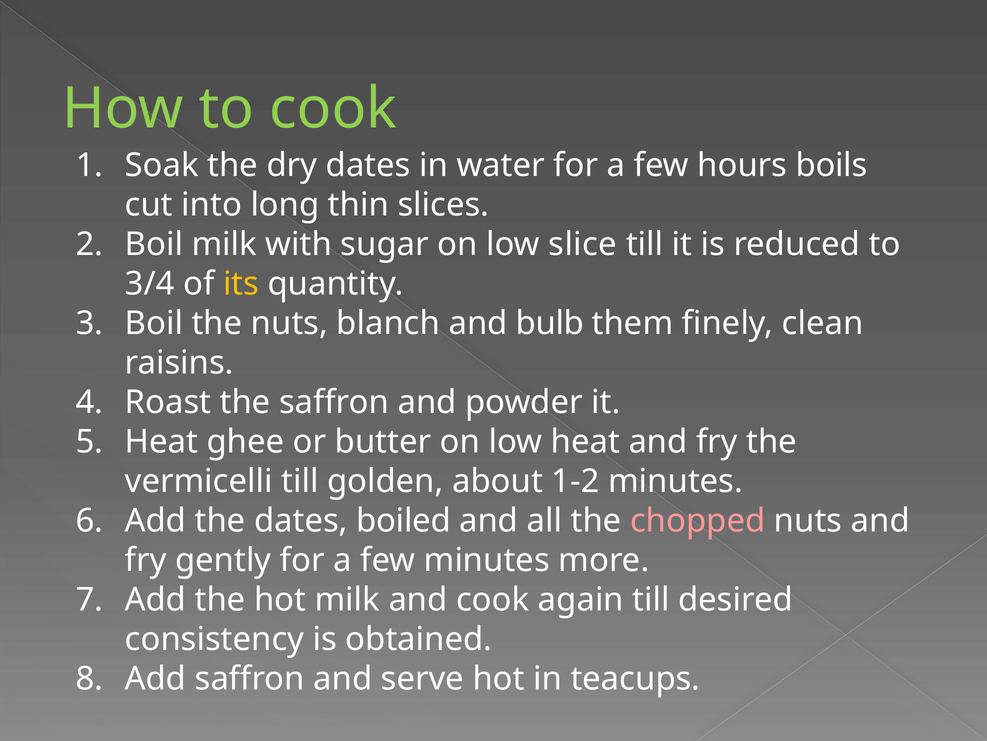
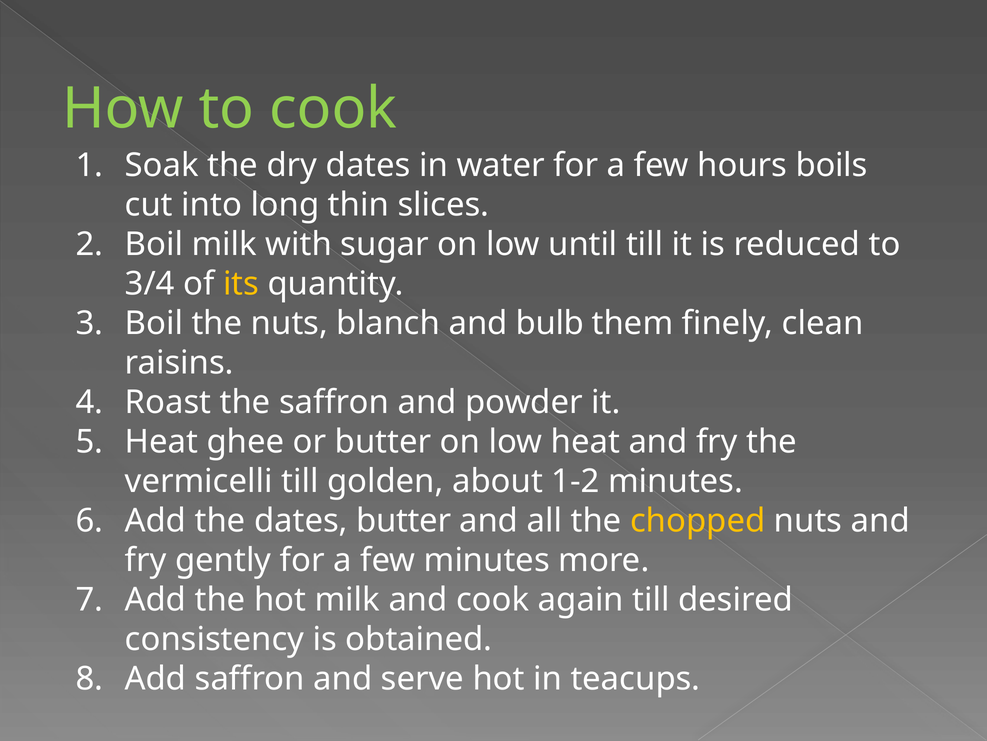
slice: slice -> until
dates boiled: boiled -> butter
chopped colour: pink -> yellow
